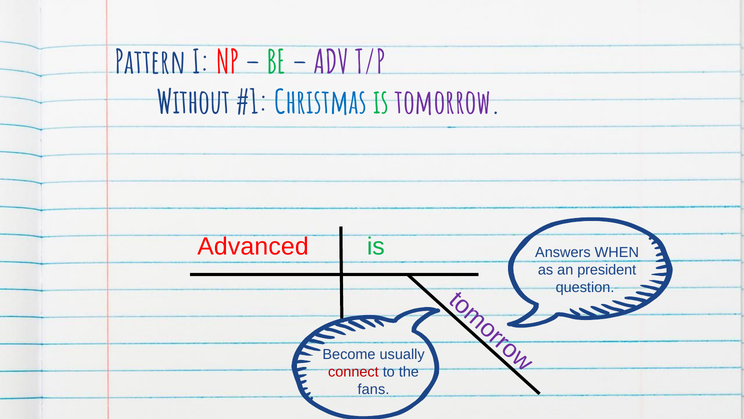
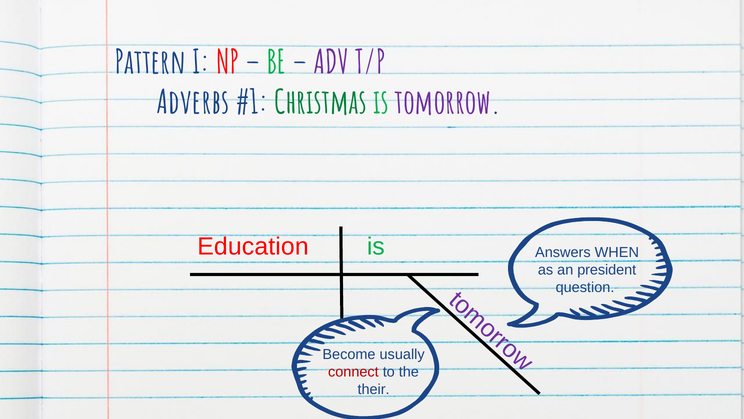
Without: Without -> Adverbs
Christmas colour: blue -> green
Advanced: Advanced -> Education
fans: fans -> their
